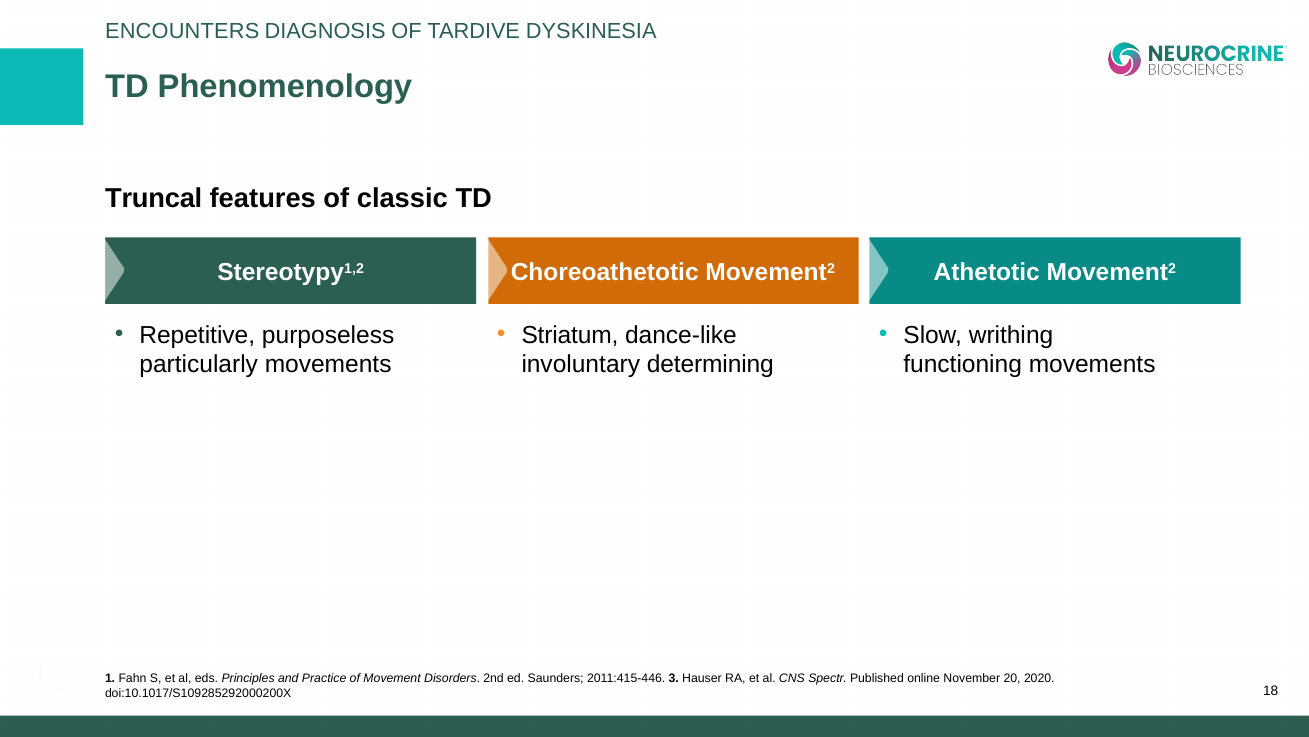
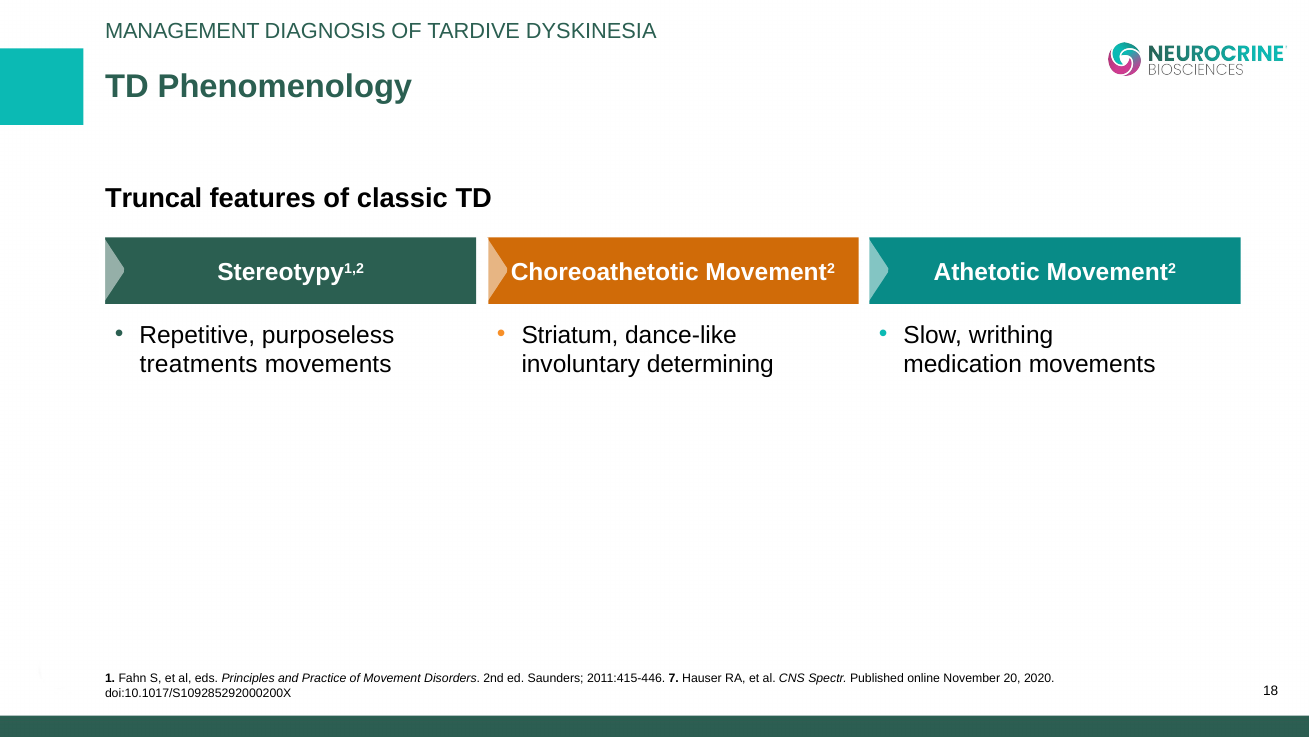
ENCOUNTERS: ENCOUNTERS -> MANAGEMENT
particularly: particularly -> treatments
functioning: functioning -> medication
3: 3 -> 7
